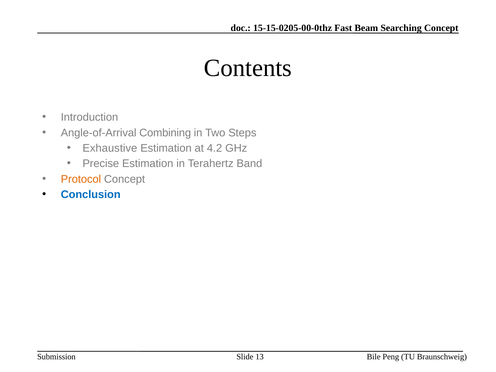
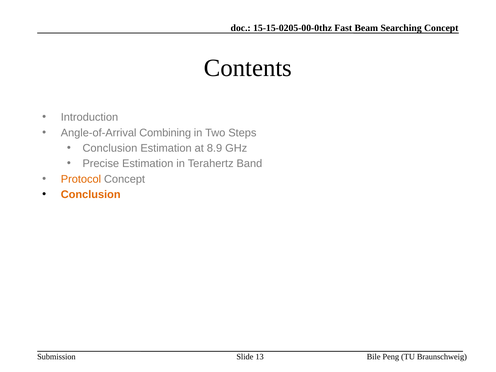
Exhaustive at (110, 148): Exhaustive -> Conclusion
4.2: 4.2 -> 8.9
Conclusion at (91, 194) colour: blue -> orange
